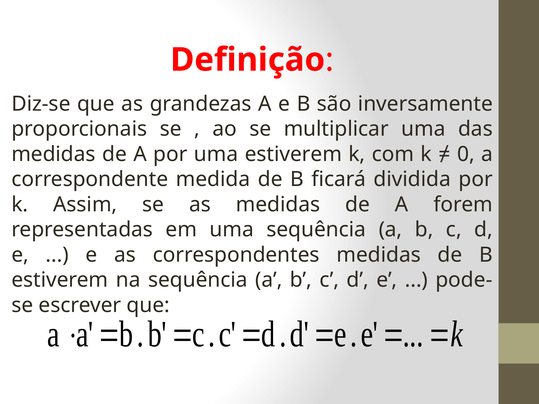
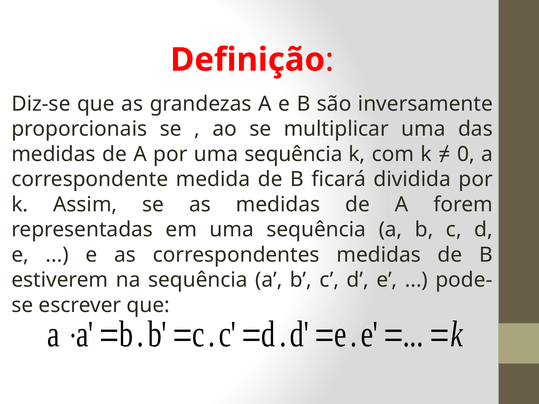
por uma estiverem: estiverem -> sequência
